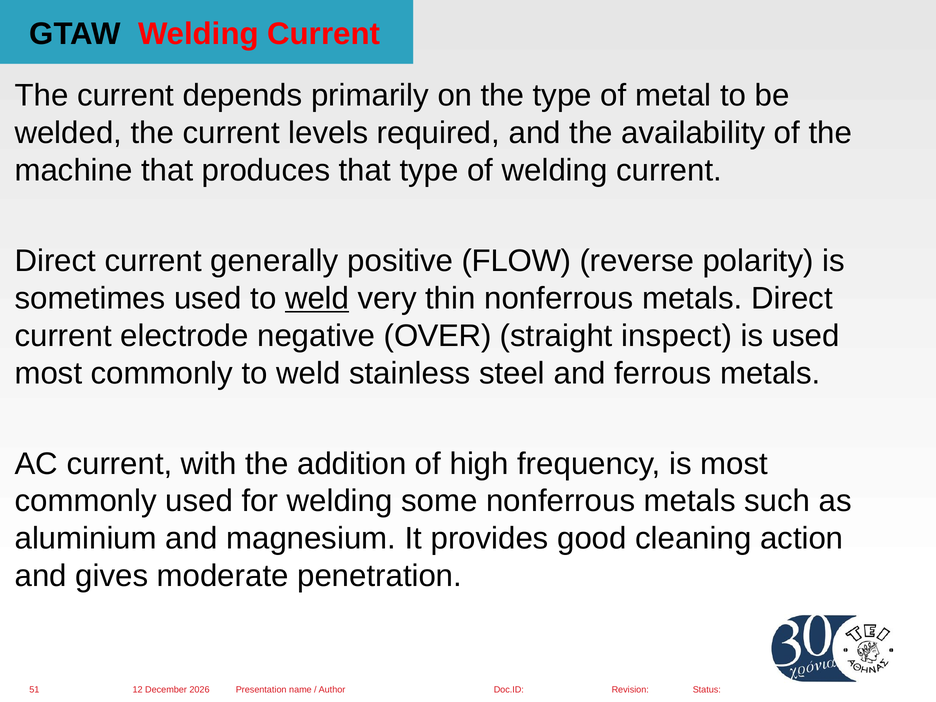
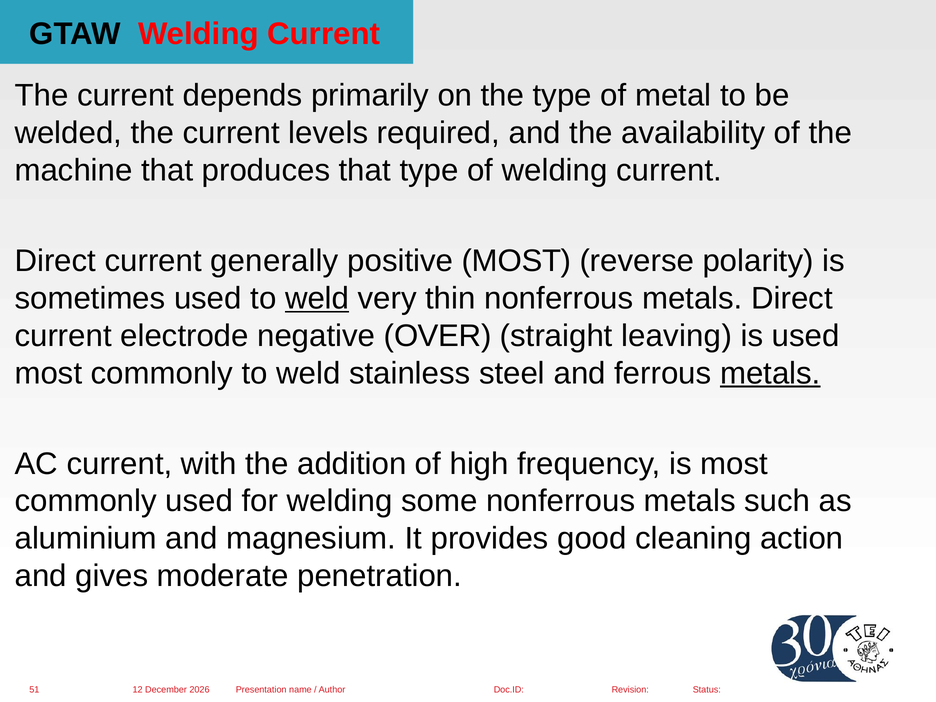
positive FLOW: FLOW -> MOST
inspect: inspect -> leaving
metals at (770, 373) underline: none -> present
